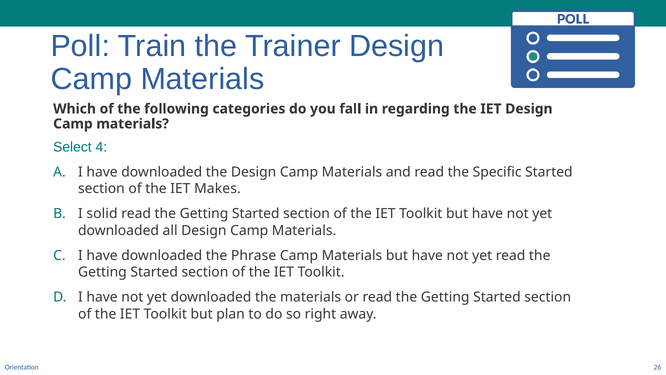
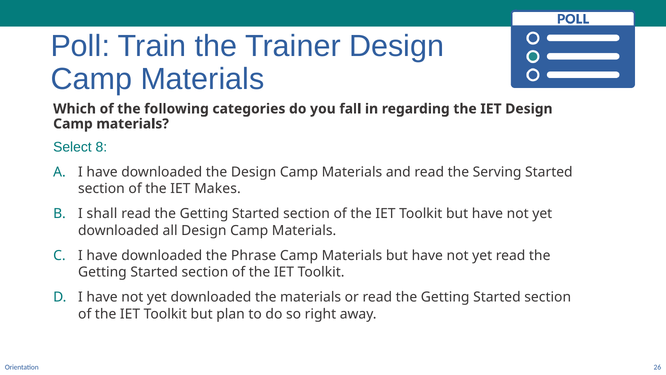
4: 4 -> 8
Specific: Specific -> Serving
solid: solid -> shall
